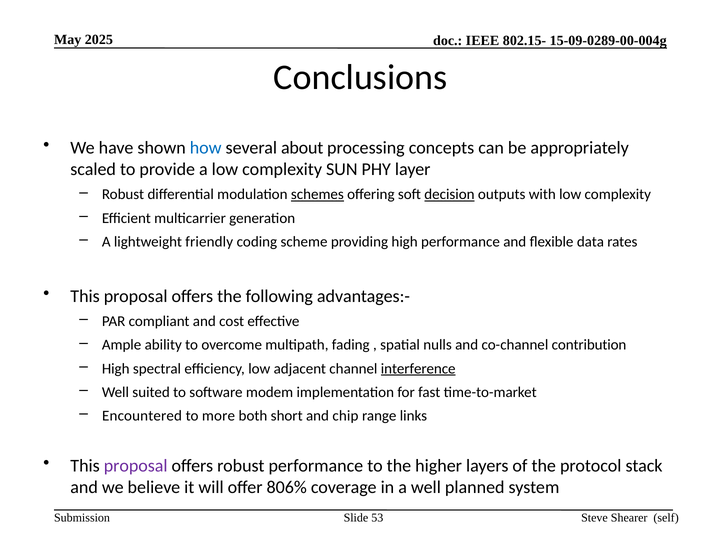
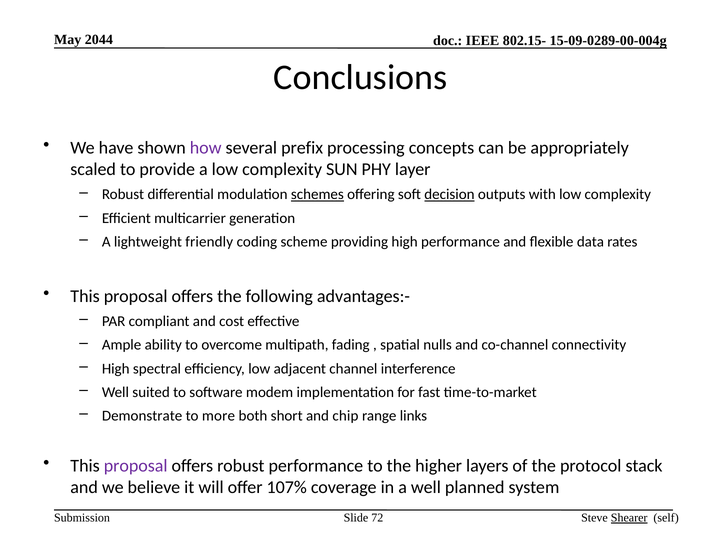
2025: 2025 -> 2044
how colour: blue -> purple
about: about -> prefix
contribution: contribution -> connectivity
interference underline: present -> none
Encountered: Encountered -> Demonstrate
806%: 806% -> 107%
Shearer underline: none -> present
53: 53 -> 72
